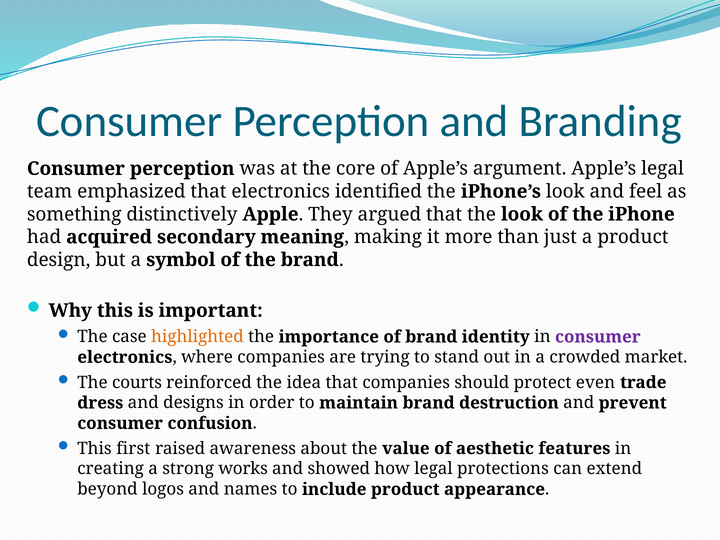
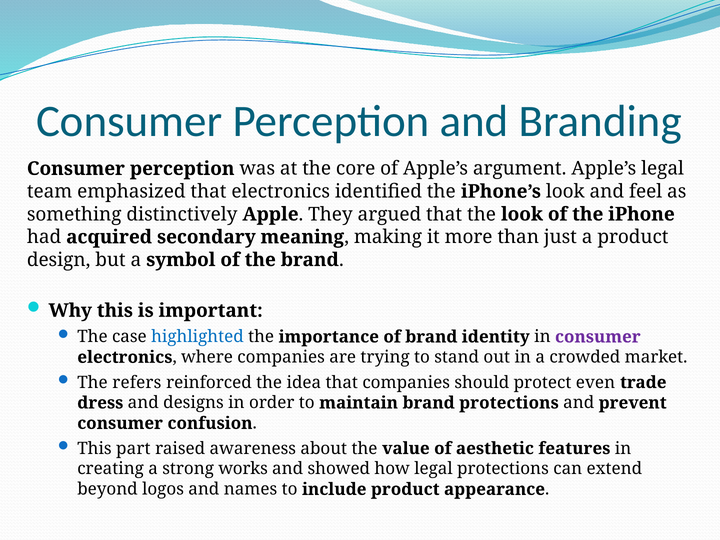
highlighted colour: orange -> blue
courts: courts -> refers
brand destruction: destruction -> protections
first: first -> part
